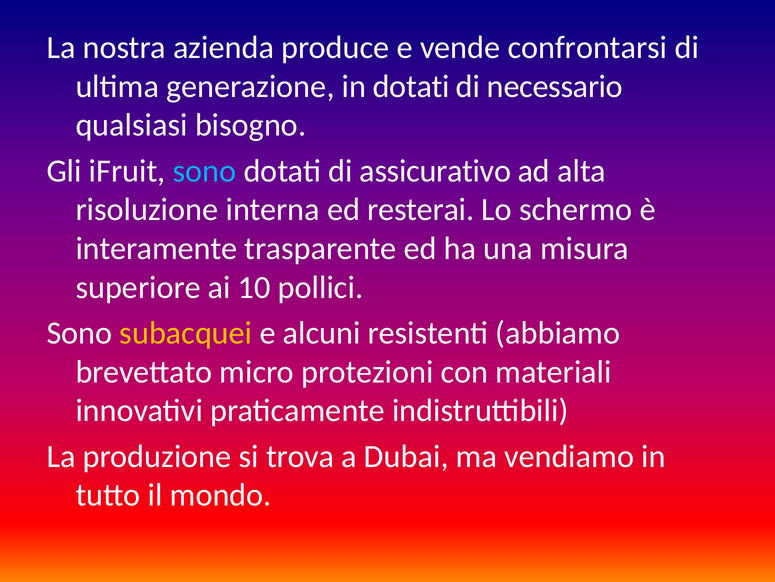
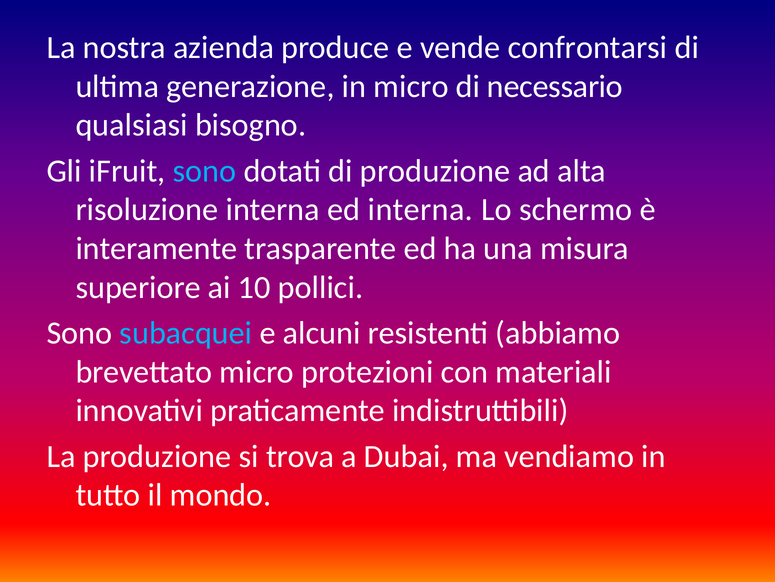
in dotati: dotati -> micro
di assicurativo: assicurativo -> produzione
ed resterai: resterai -> interna
subacquei colour: yellow -> light blue
